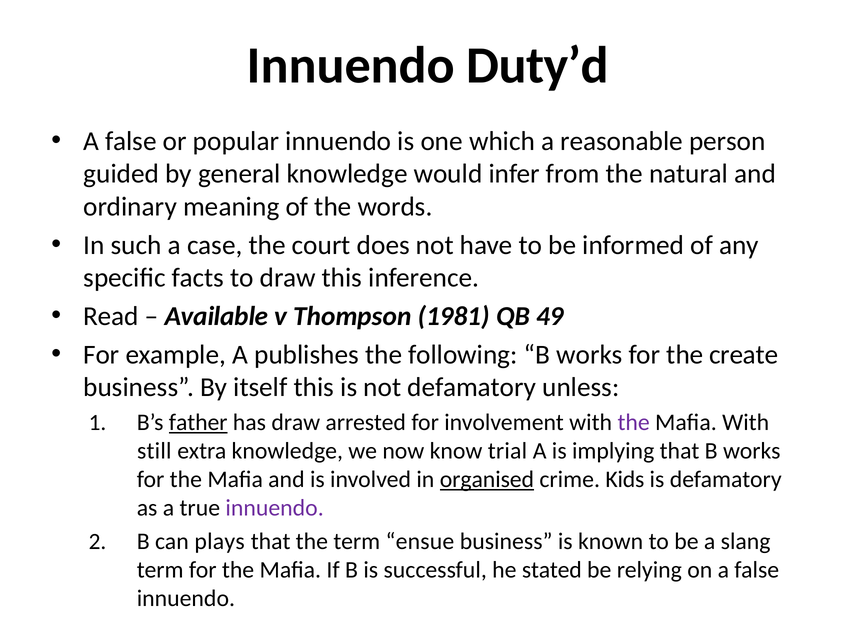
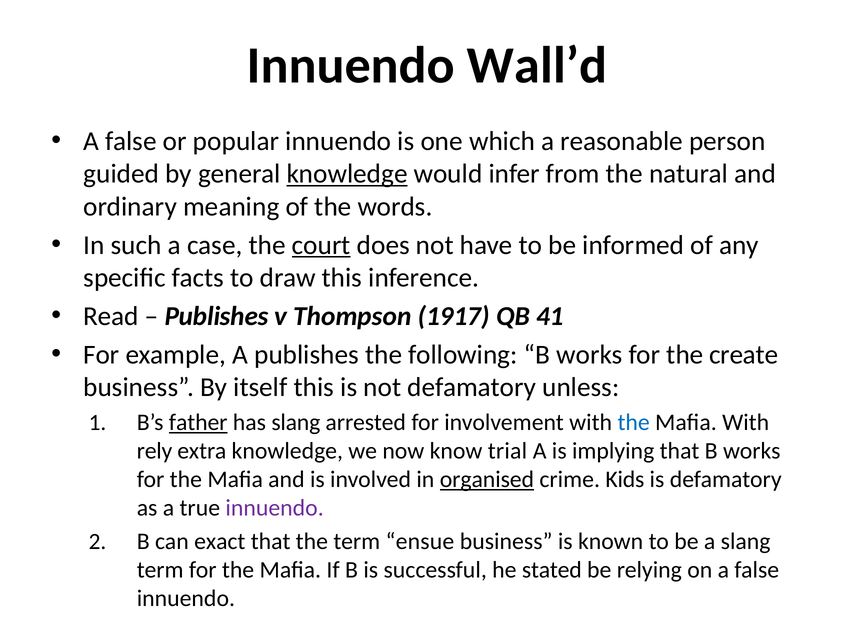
Duty’d: Duty’d -> Wall’d
knowledge at (347, 174) underline: none -> present
court underline: none -> present
Available at (217, 316): Available -> Publishes
1981: 1981 -> 1917
49: 49 -> 41
has draw: draw -> slang
the at (634, 423) colour: purple -> blue
still: still -> rely
plays: plays -> exact
